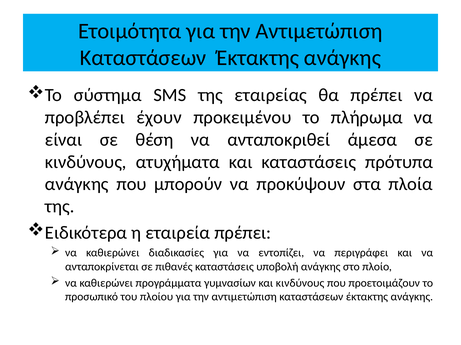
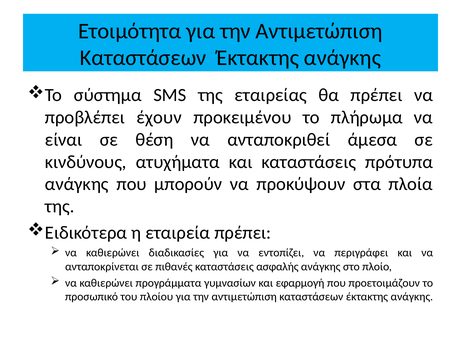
υποβολή: υποβολή -> ασφαλής
και κινδύνους: κινδύνους -> εφαρμογή
